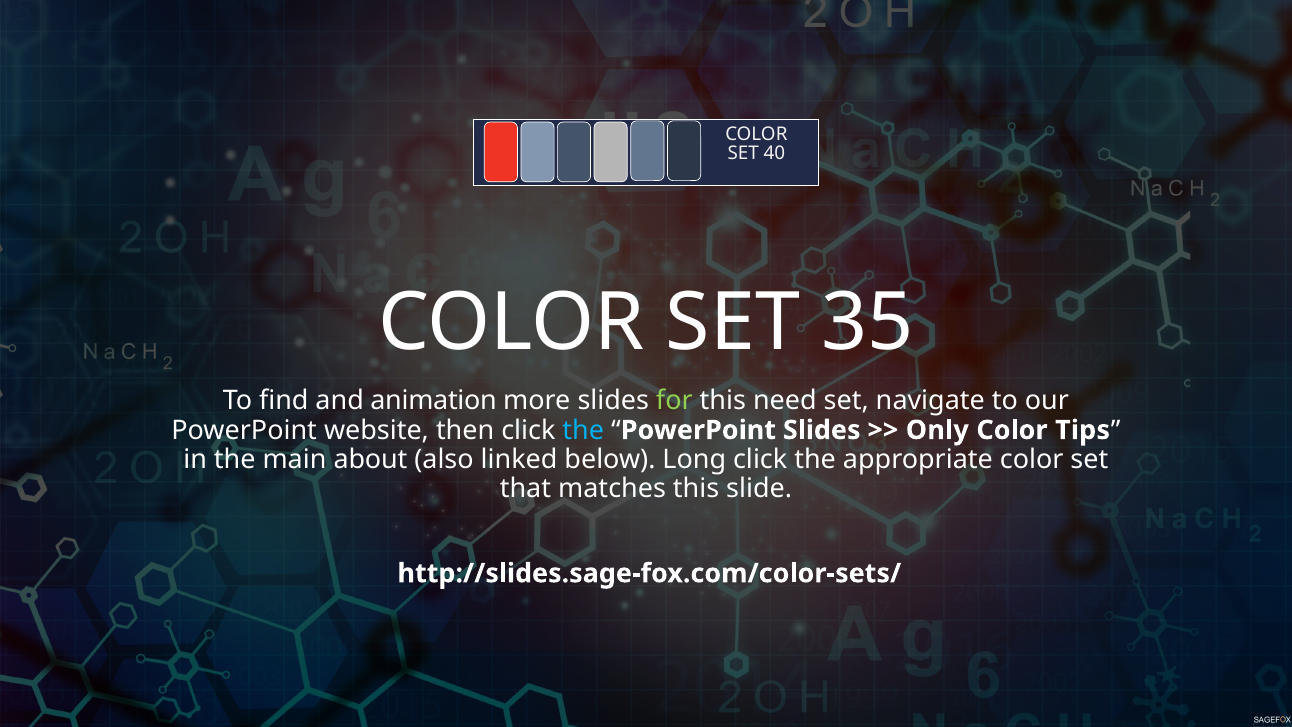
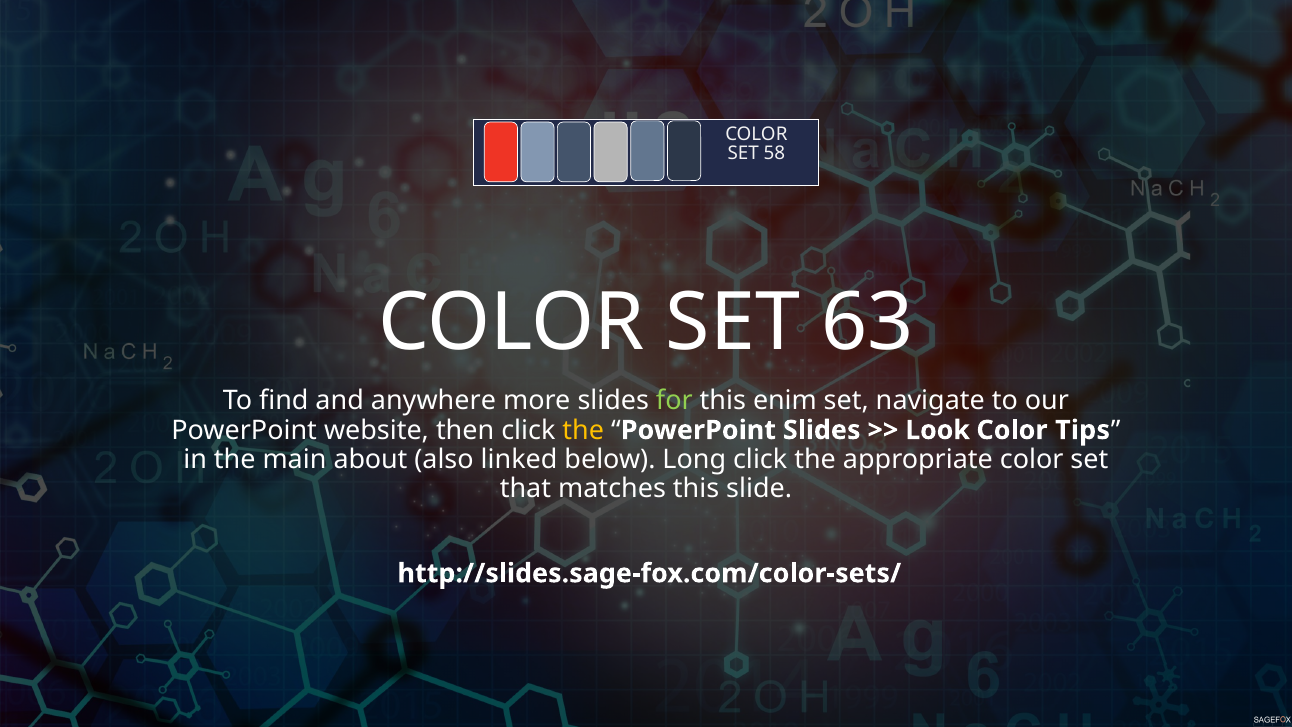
40: 40 -> 58
35: 35 -> 63
animation: animation -> anywhere
need: need -> enim
the at (583, 430) colour: light blue -> yellow
Only: Only -> Look
